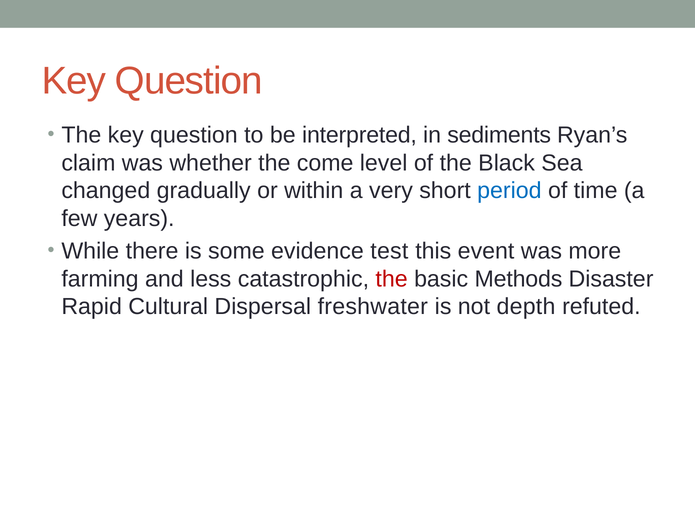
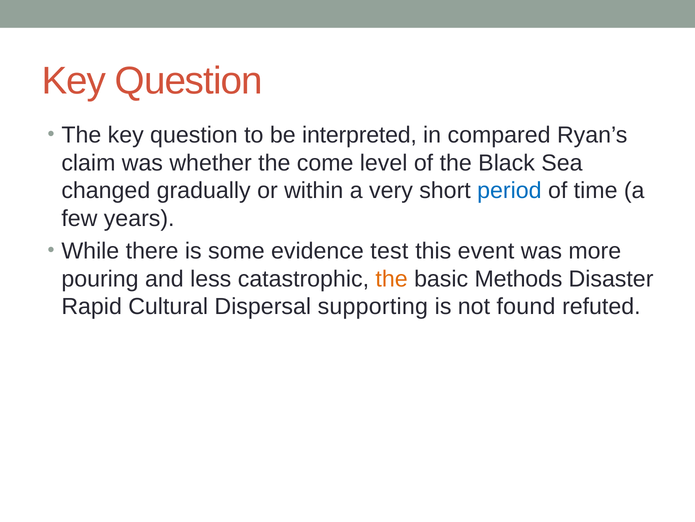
sediments: sediments -> compared
farming: farming -> pouring
the at (392, 278) colour: red -> orange
freshwater: freshwater -> supporting
depth: depth -> found
